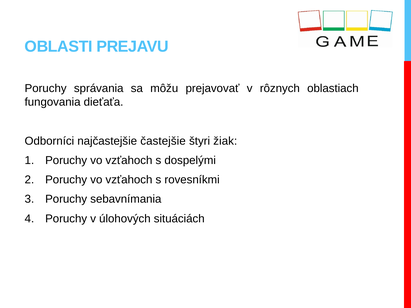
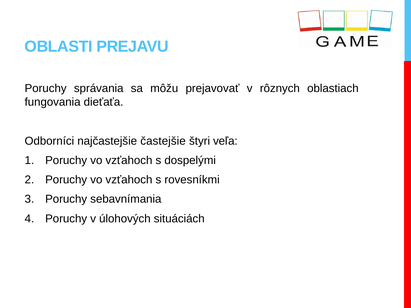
žiak: žiak -> veľa
